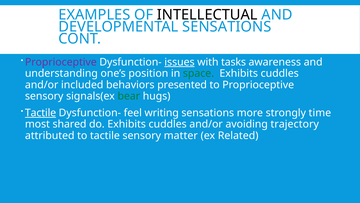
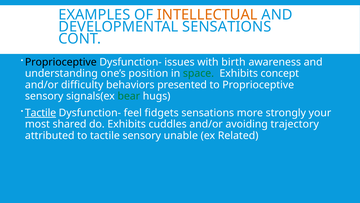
INTELLECTUAL colour: black -> orange
Proprioceptive at (61, 62) colour: purple -> black
issues underline: present -> none
tasks: tasks -> birth
cuddles at (280, 73): cuddles -> concept
included: included -> difficulty
writing: writing -> fidgets
time: time -> your
matter: matter -> unable
